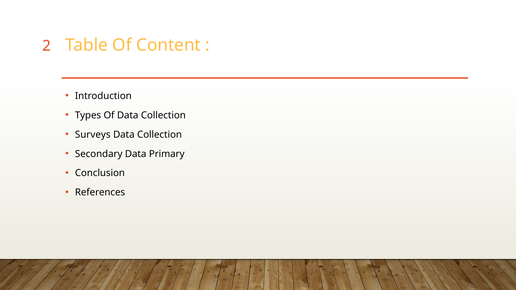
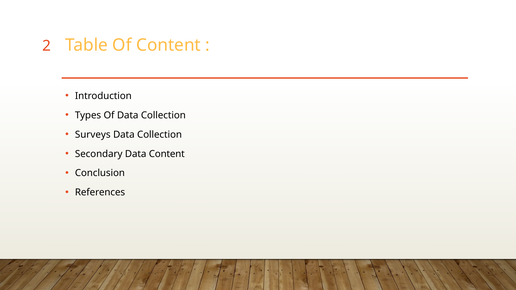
Data Primary: Primary -> Content
